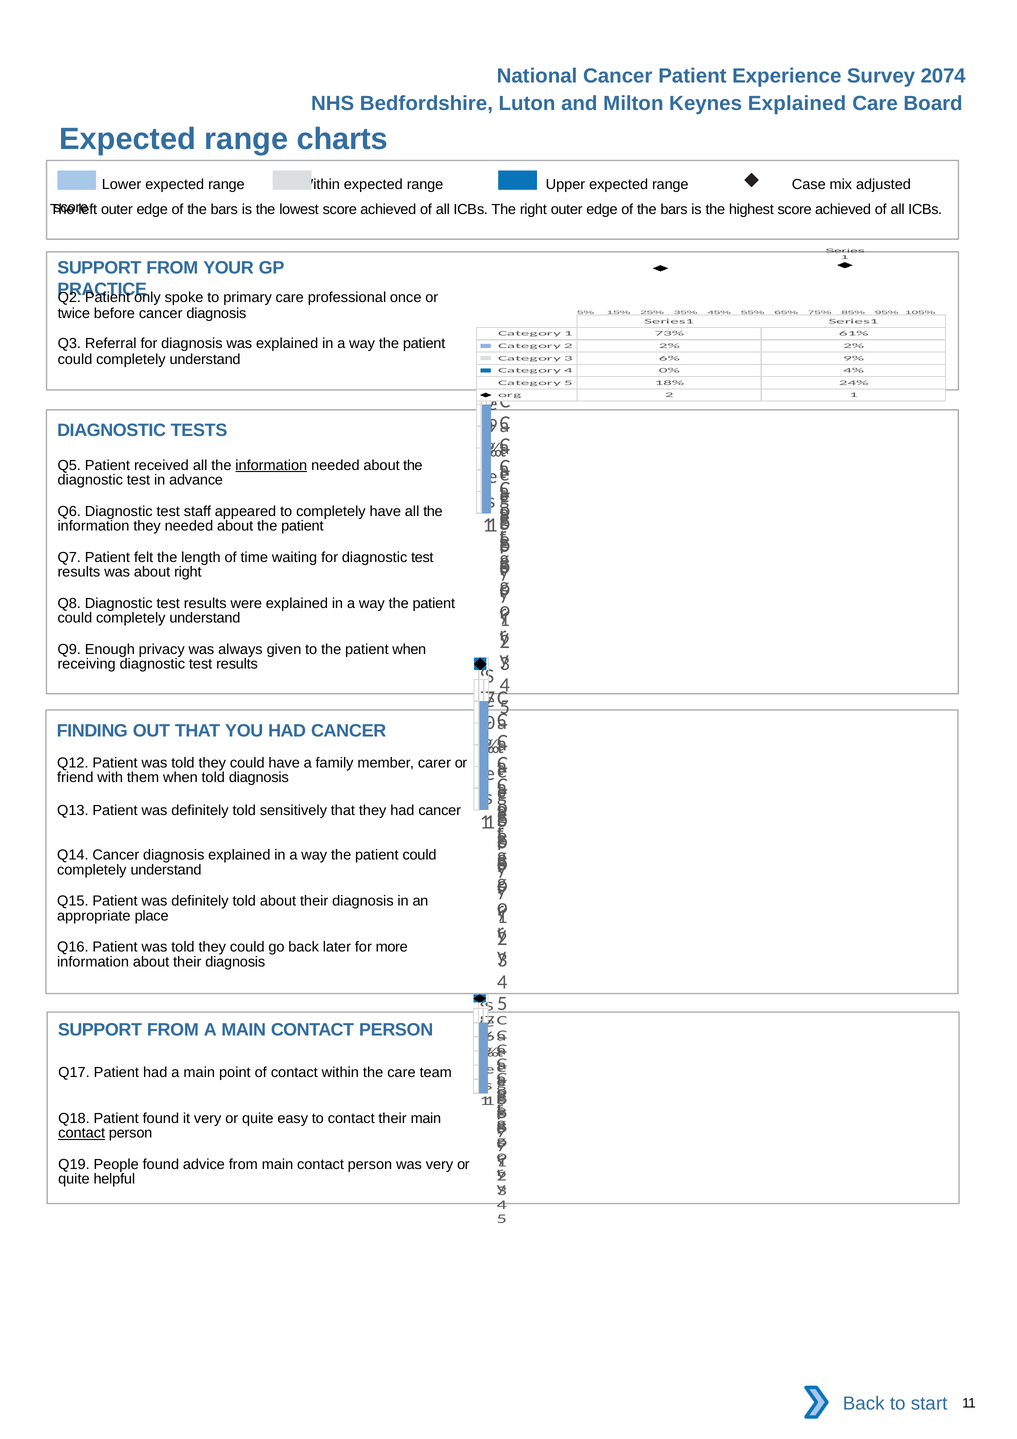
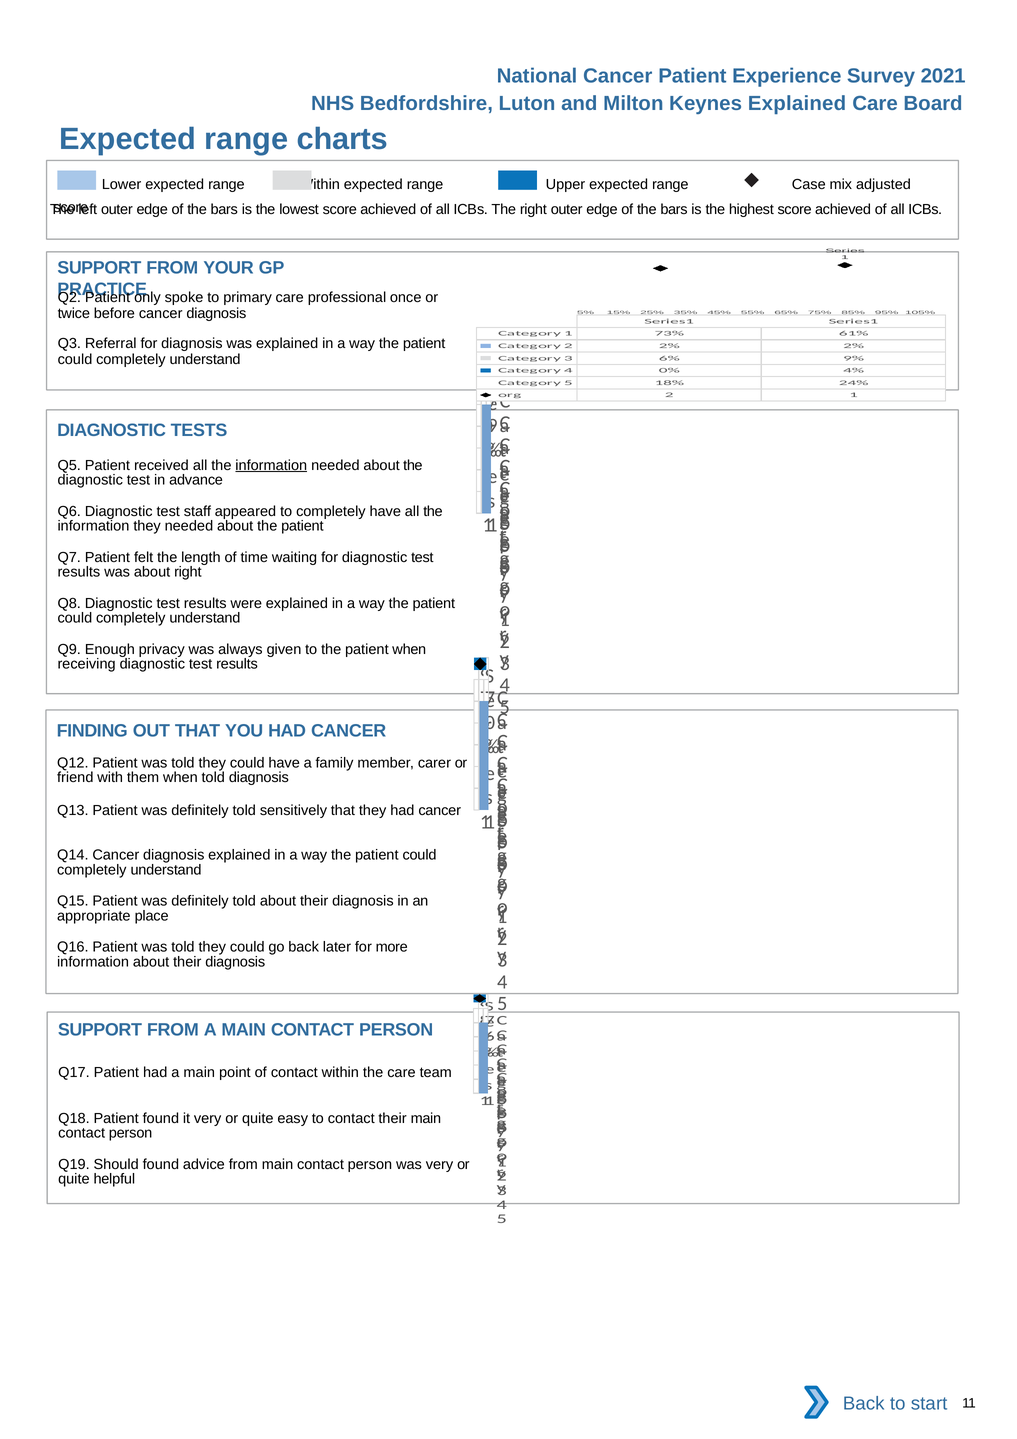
2074: 2074 -> 2021
contact at (82, 1133) underline: present -> none
People: People -> Should
